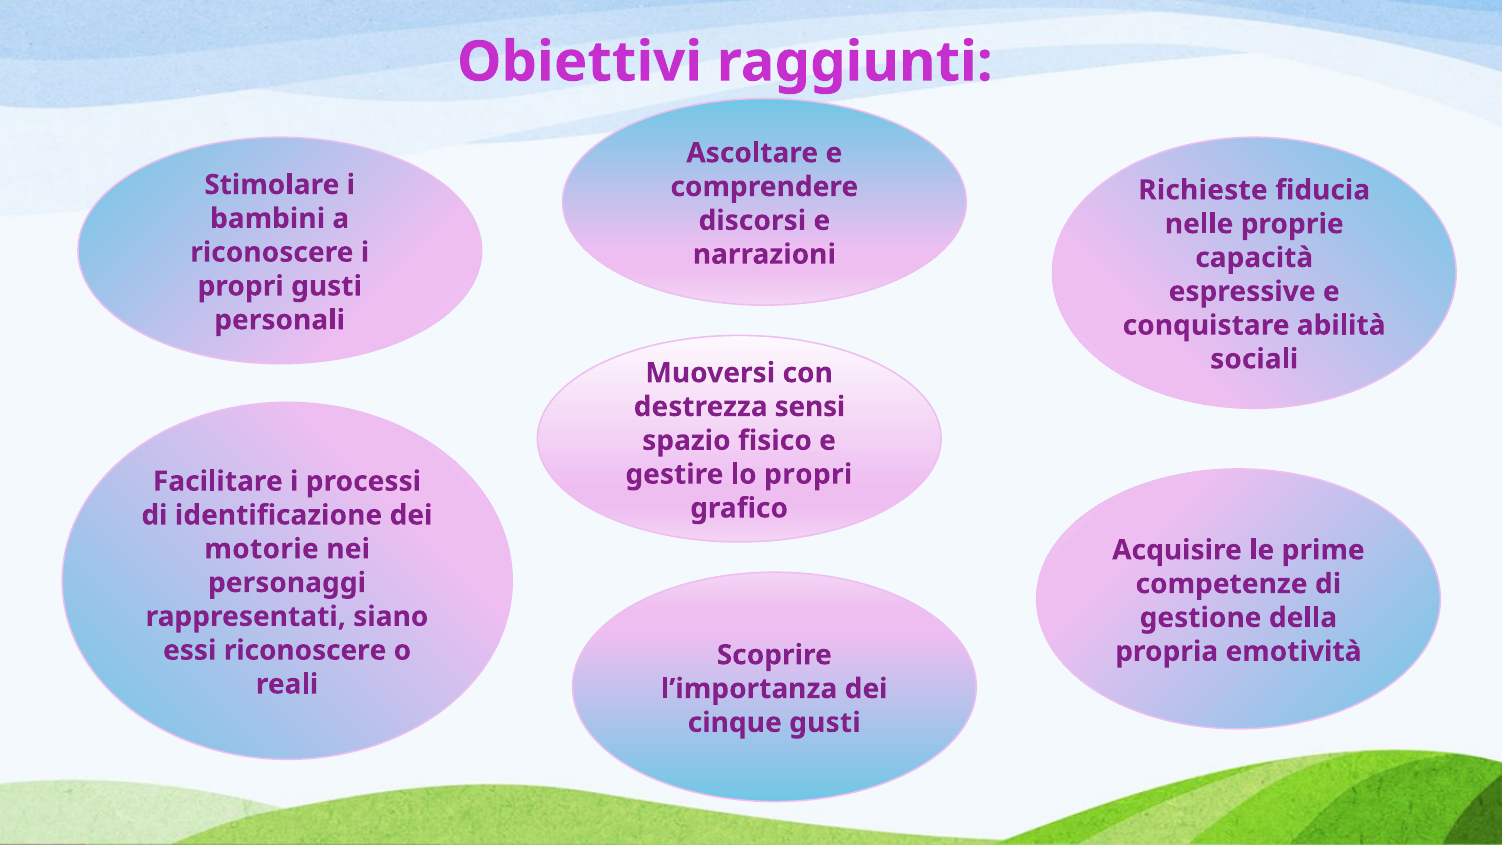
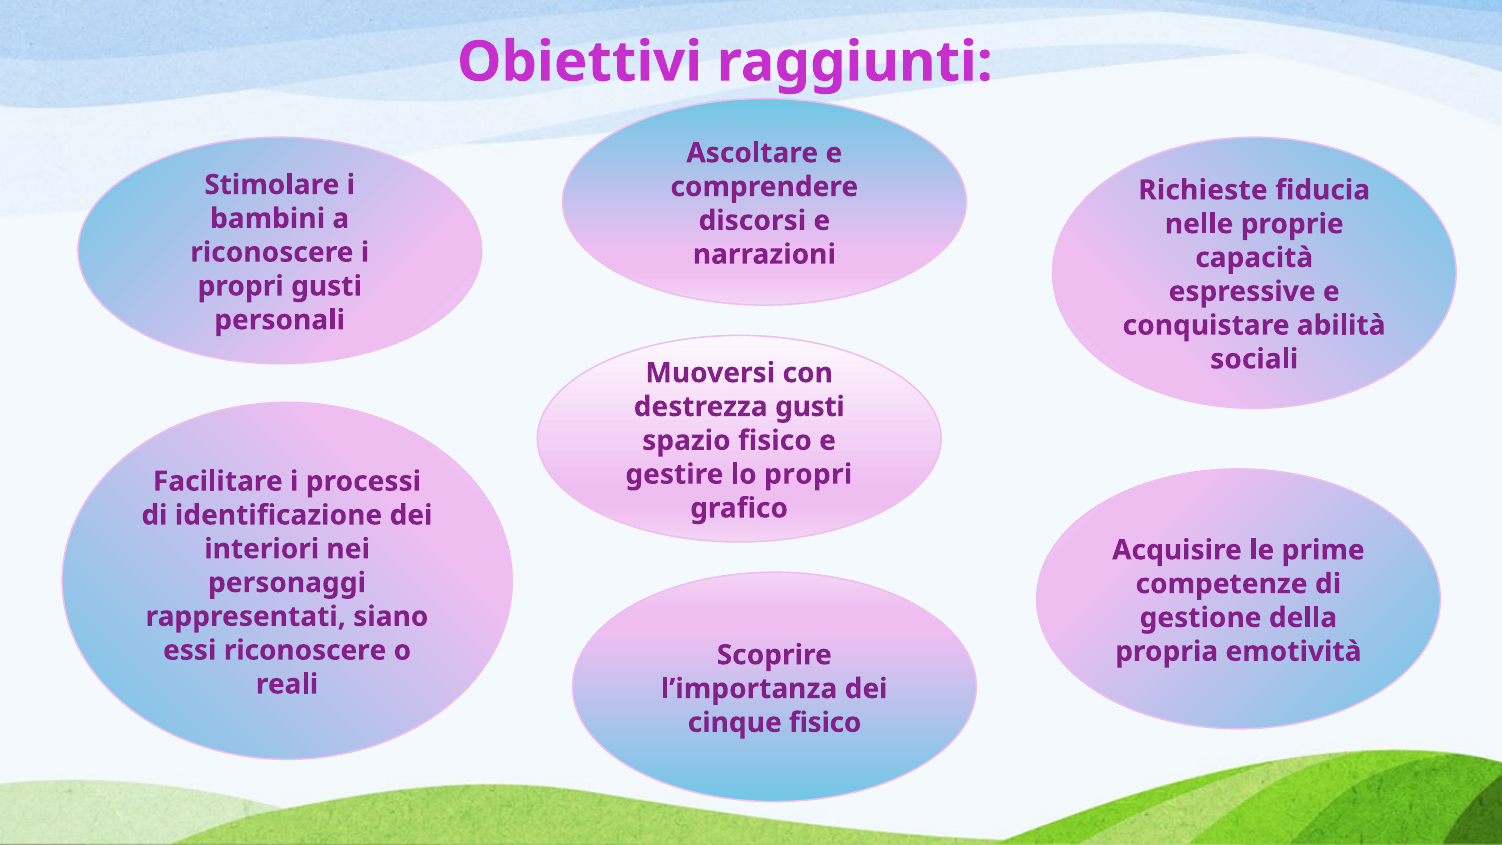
sensi at (810, 407): sensi -> gusti
motorie: motorie -> interiori
gusti at (825, 723): gusti -> fisico
